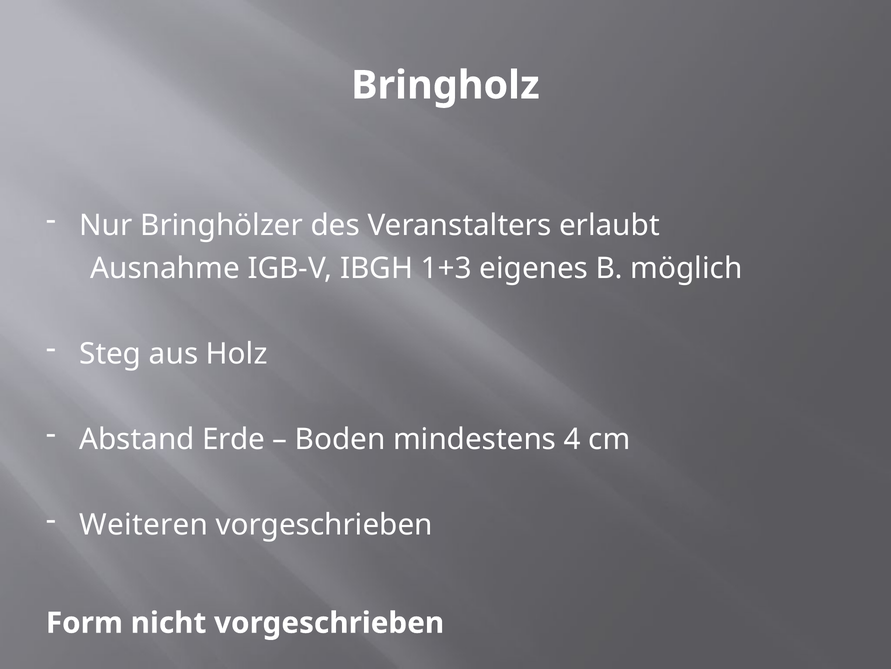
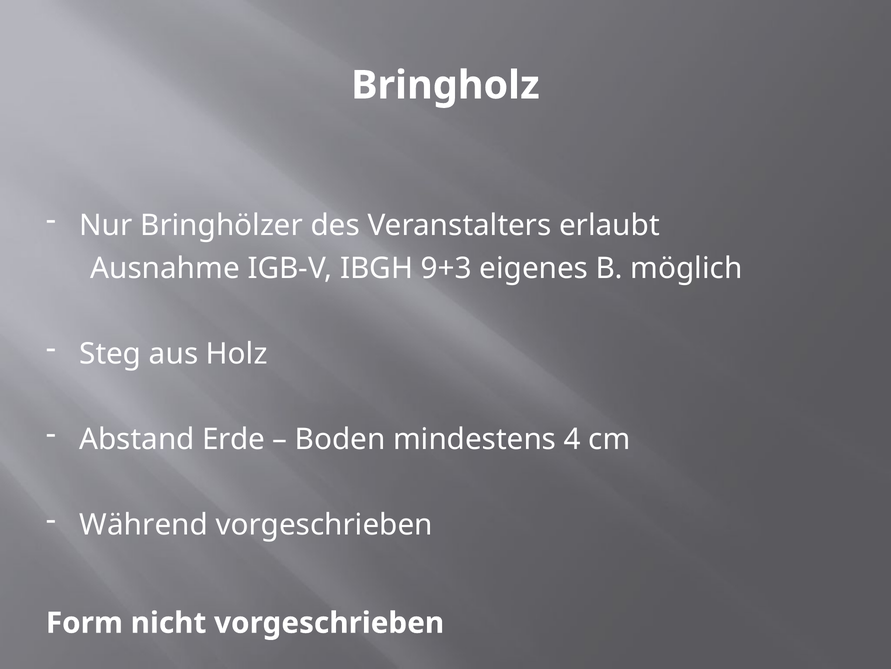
1+3: 1+3 -> 9+3
Weiteren: Weiteren -> Während
